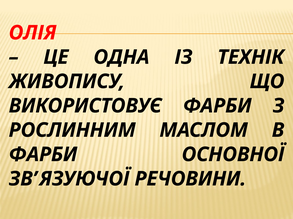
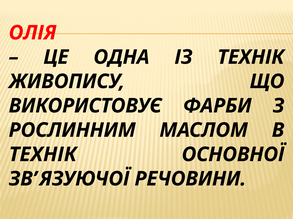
ФАРБИ at (43, 155): ФАРБИ -> ТЕХНІК
